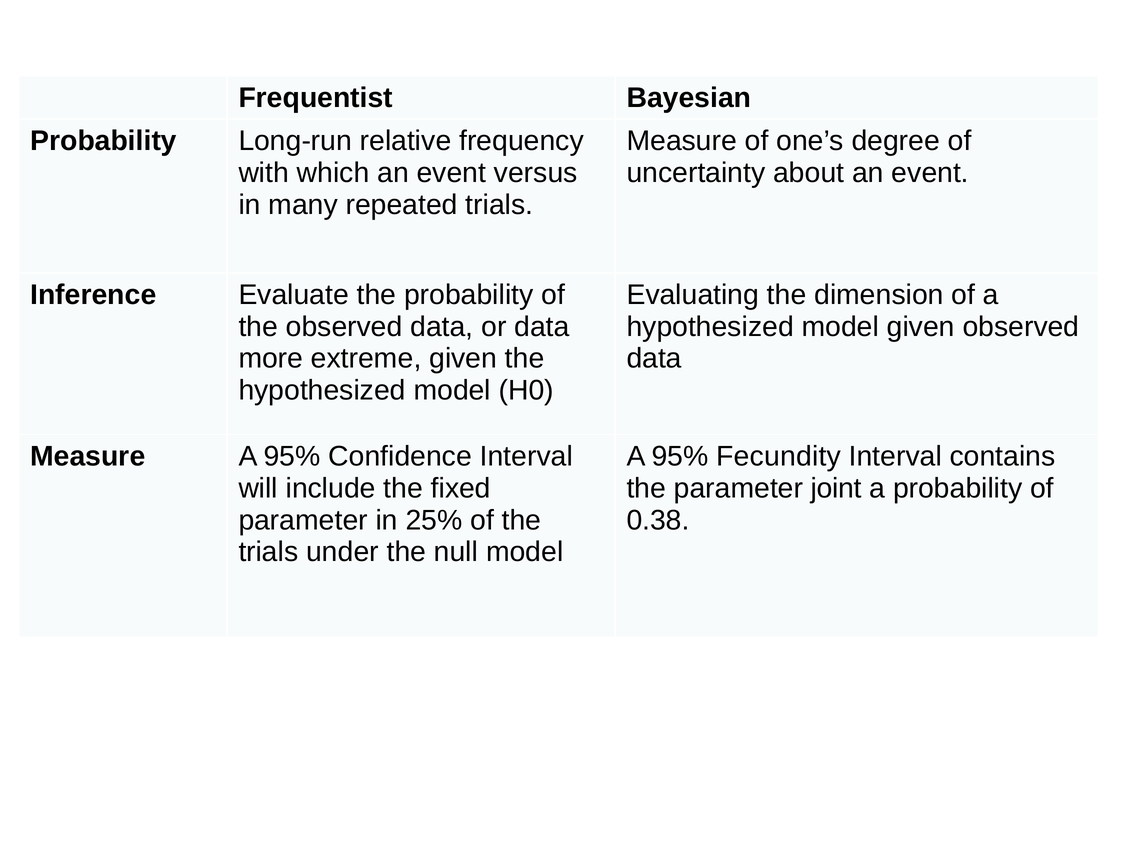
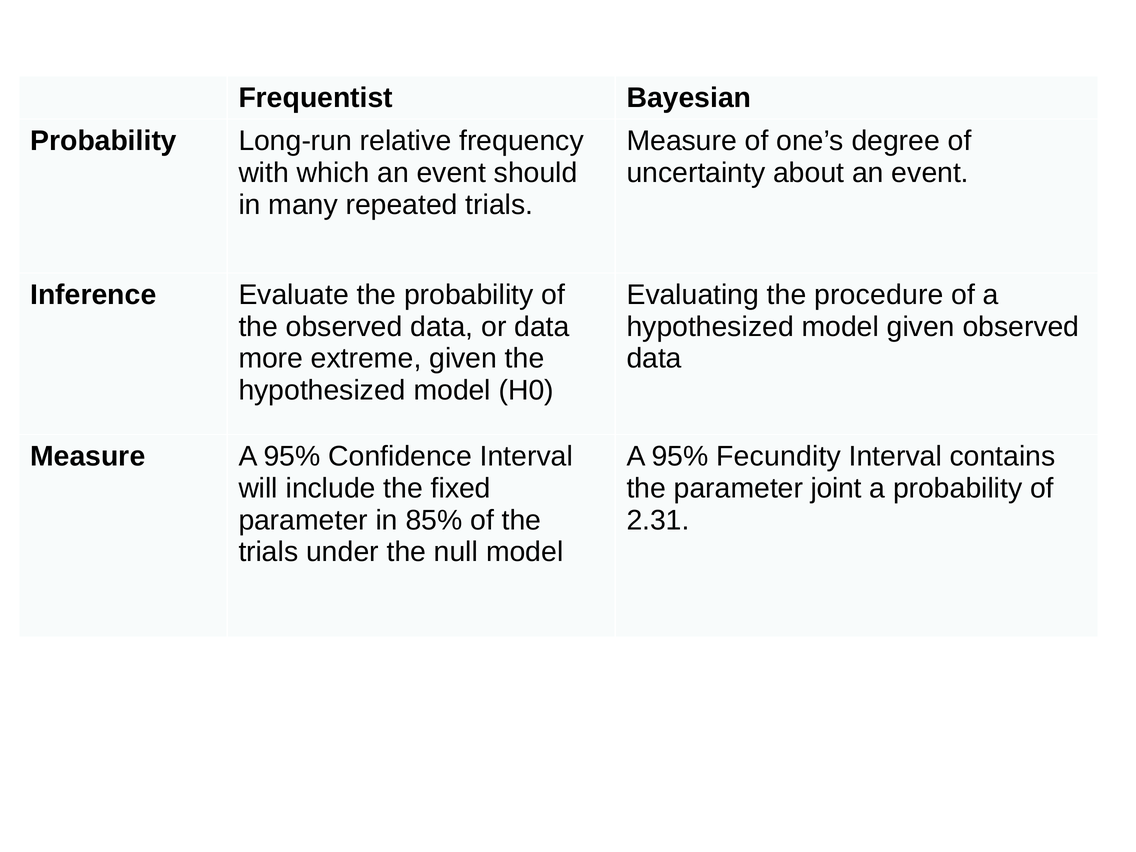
versus: versus -> should
dimension: dimension -> procedure
25%: 25% -> 85%
0.38: 0.38 -> 2.31
